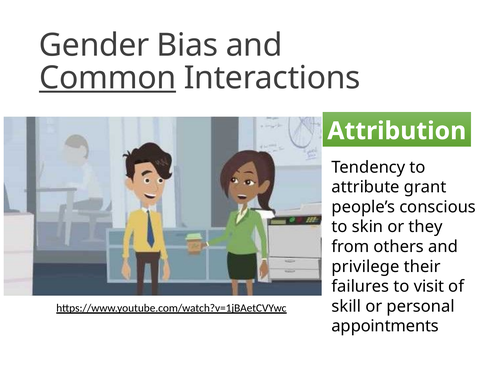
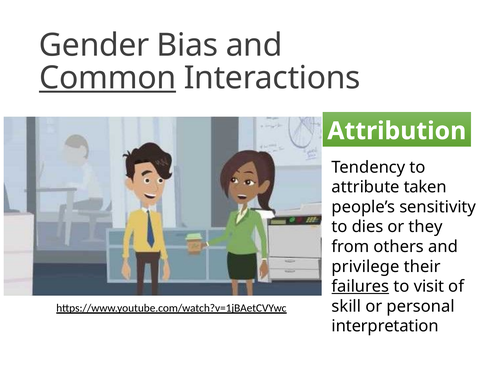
grant: grant -> taken
conscious: conscious -> sensitivity
skin: skin -> dies
failures underline: none -> present
appointments: appointments -> interpretation
